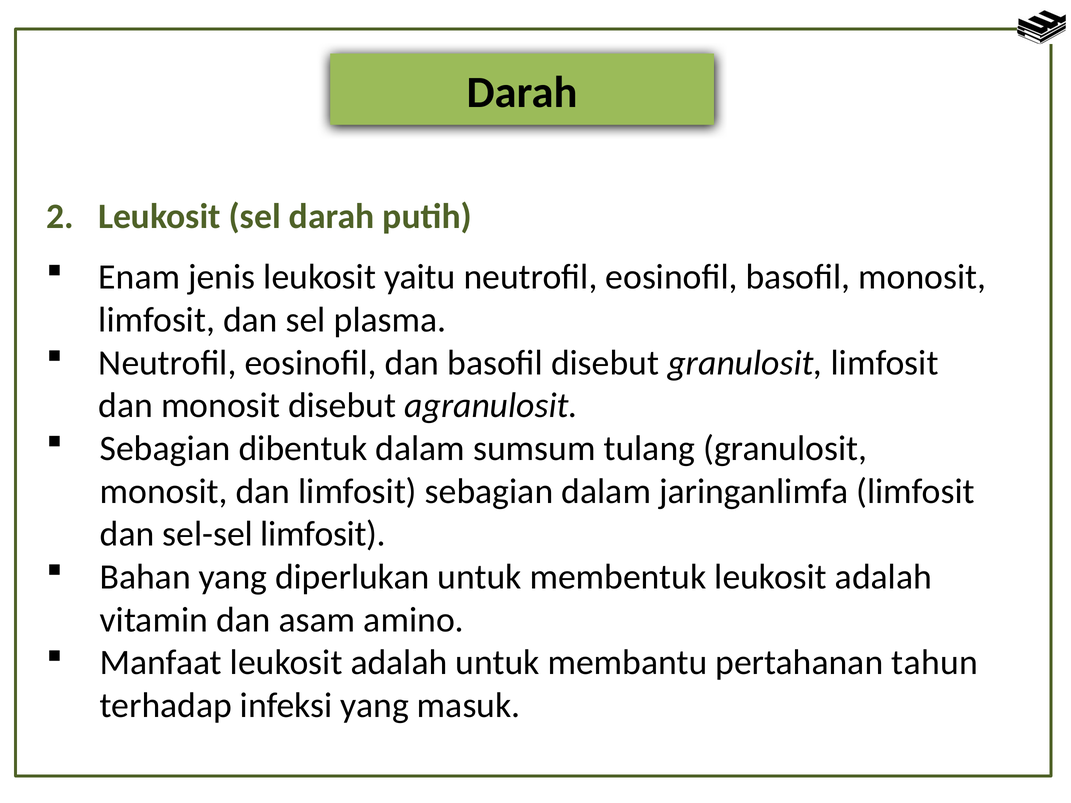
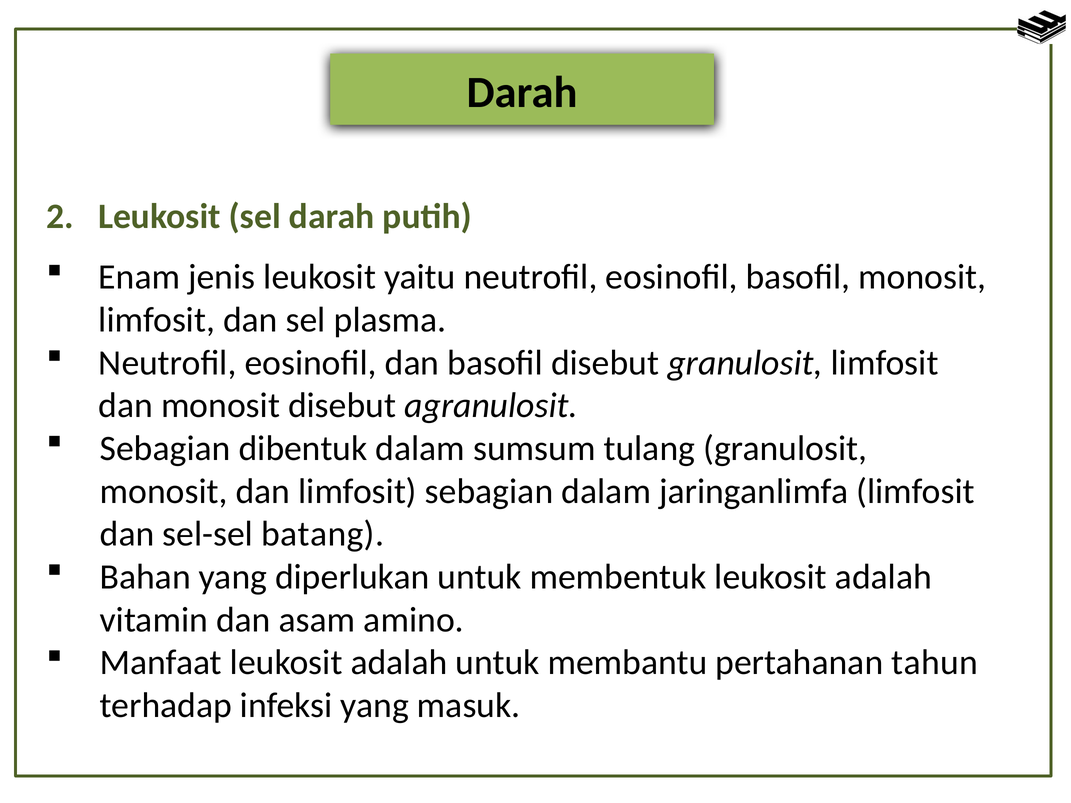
sel-sel limfosit: limfosit -> batang
